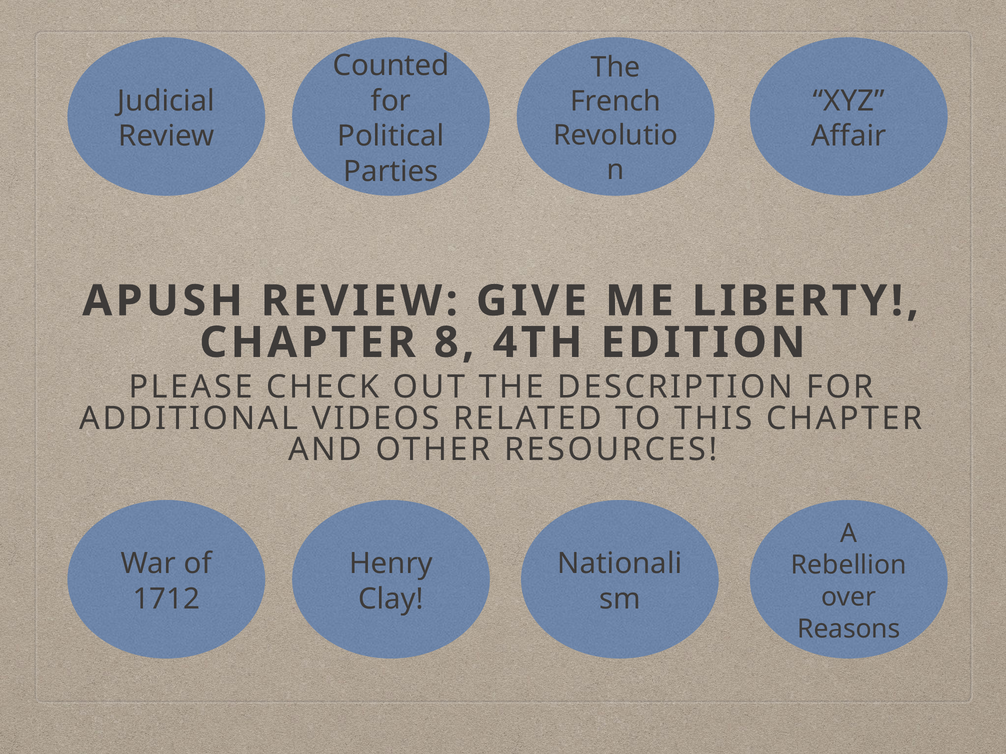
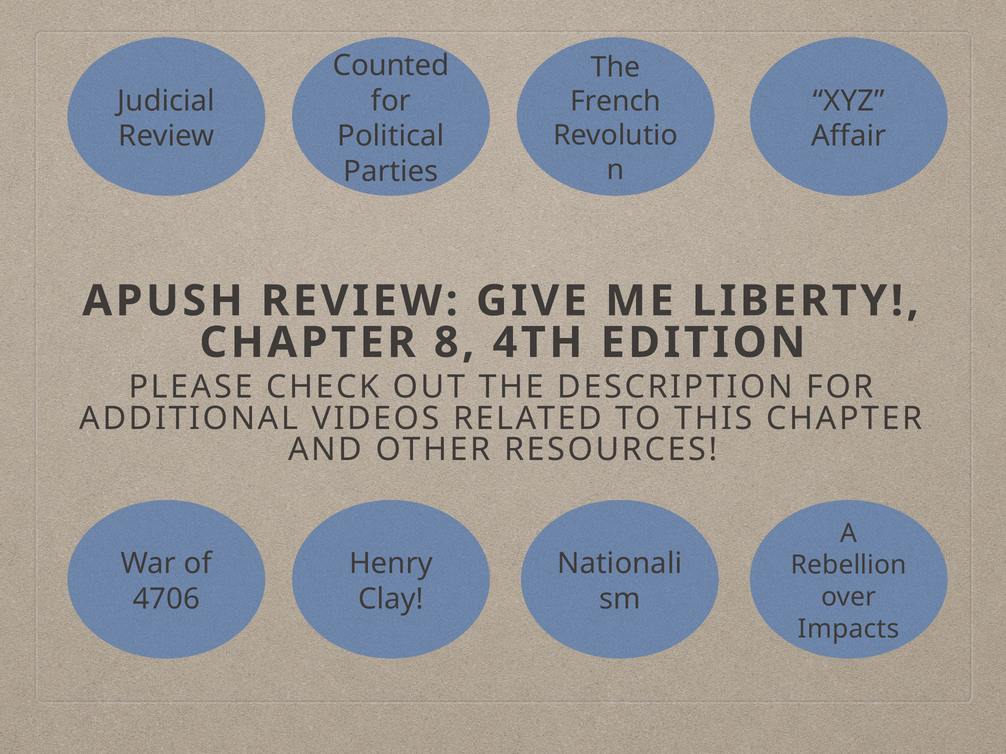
1712: 1712 -> 4706
Reasons: Reasons -> Impacts
